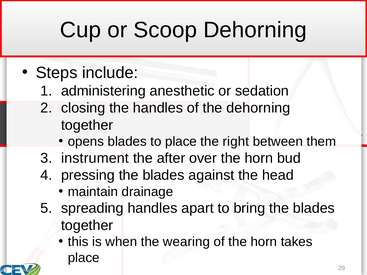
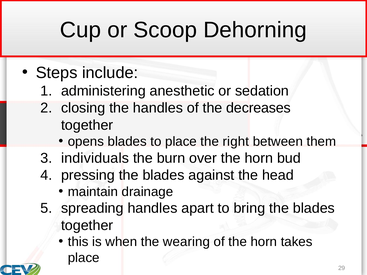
the dehorning: dehorning -> decreases
instrument: instrument -> individuals
after: after -> burn
